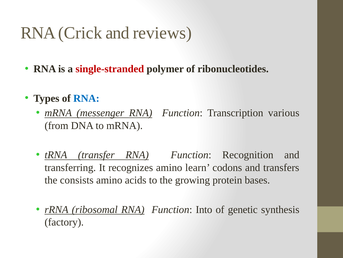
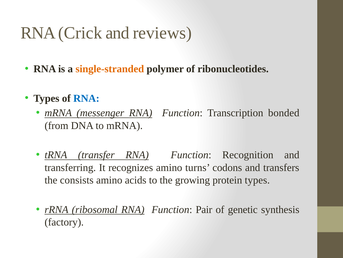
single-stranded colour: red -> orange
various: various -> bonded
learn: learn -> turns
protein bases: bases -> types
Into: Into -> Pair
